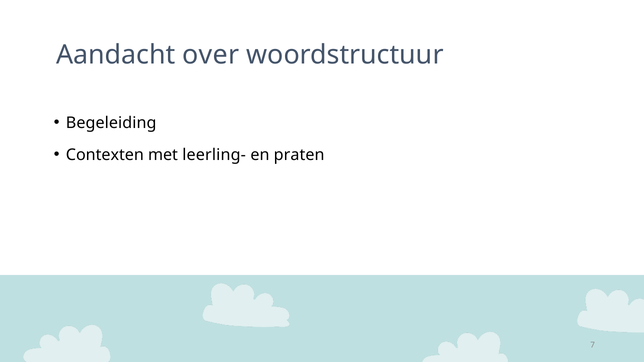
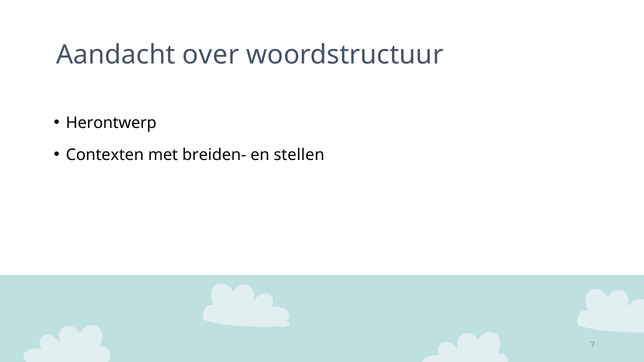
Begeleiding: Begeleiding -> Herontwerp
leerling-: leerling- -> breiden-
praten: praten -> stellen
